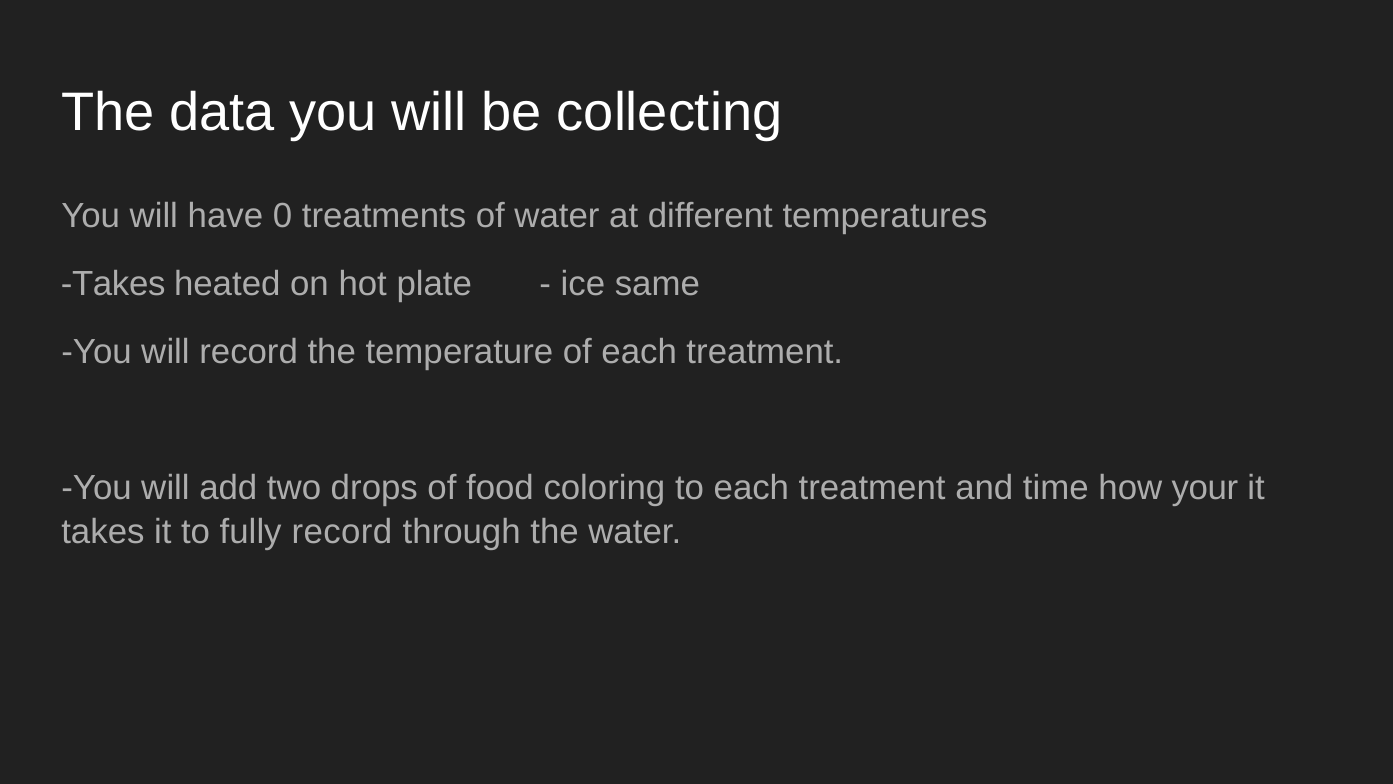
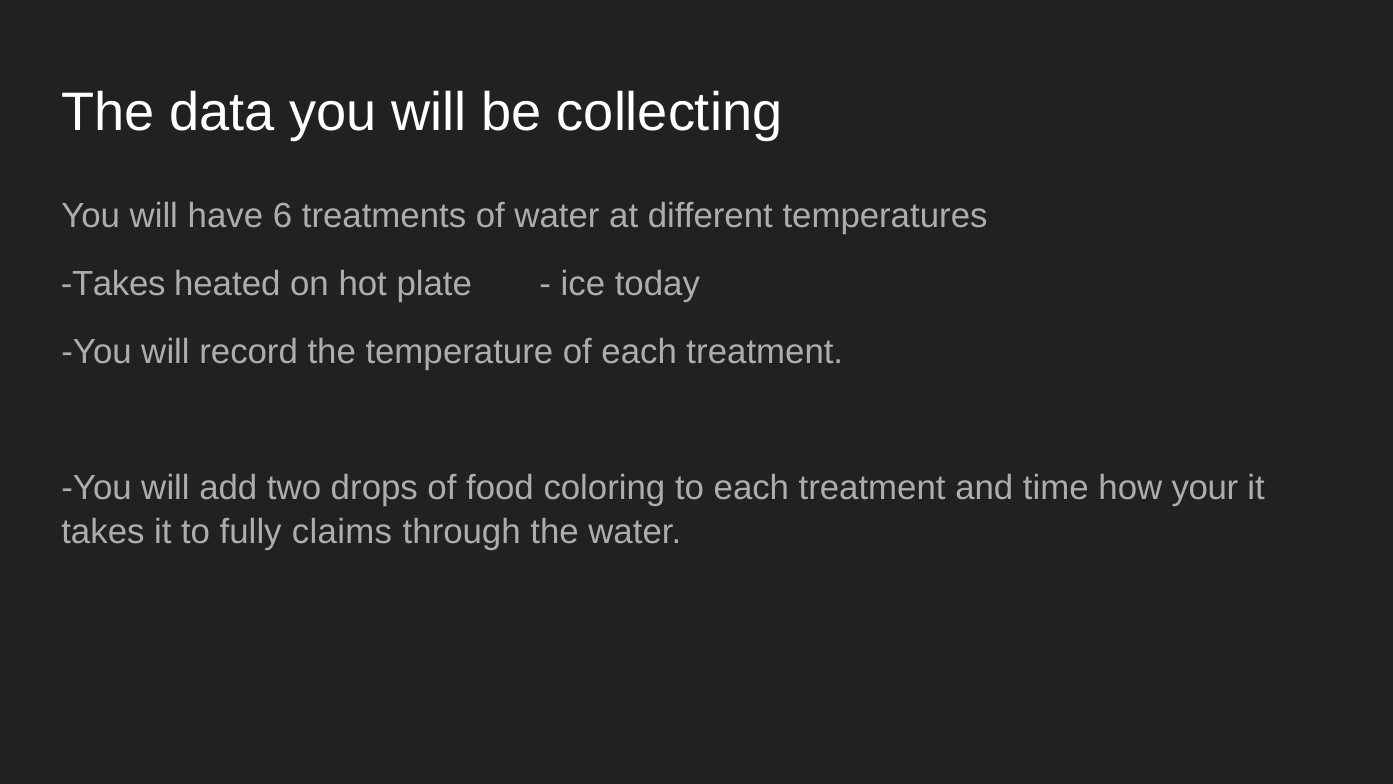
0: 0 -> 6
same: same -> today
fully record: record -> claims
